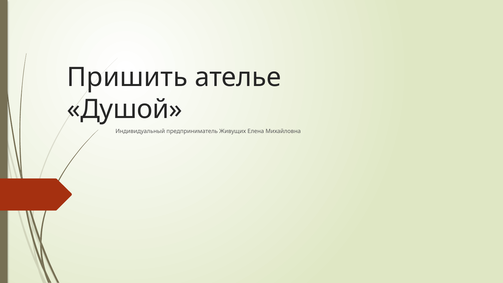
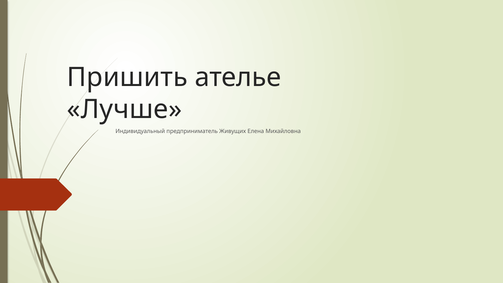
Душой: Душой -> Лучше
